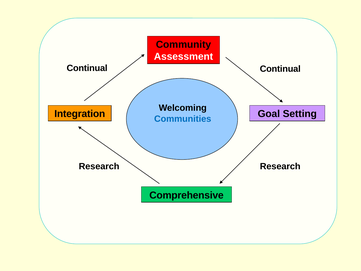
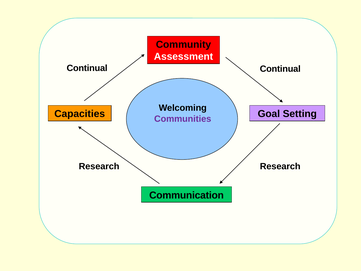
Integration: Integration -> Capacities
Communities colour: blue -> purple
Comprehensive: Comprehensive -> Communication
